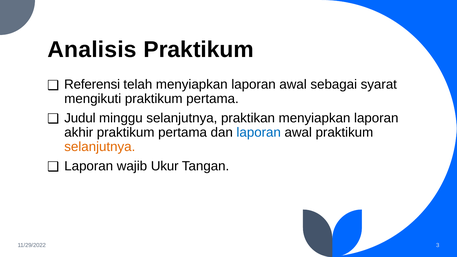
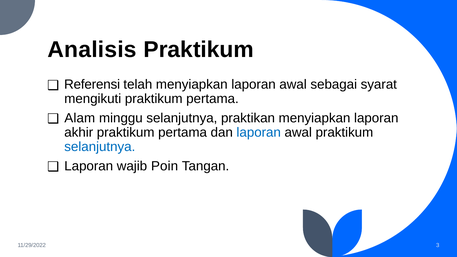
Judul: Judul -> Alam
selanjutnya at (100, 147) colour: orange -> blue
Ukur: Ukur -> Poin
